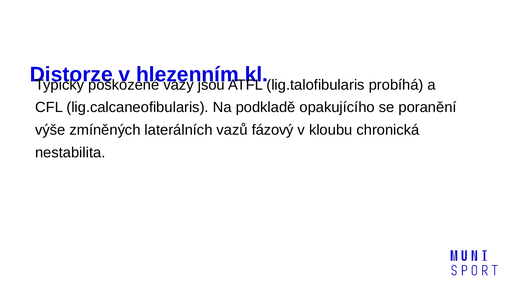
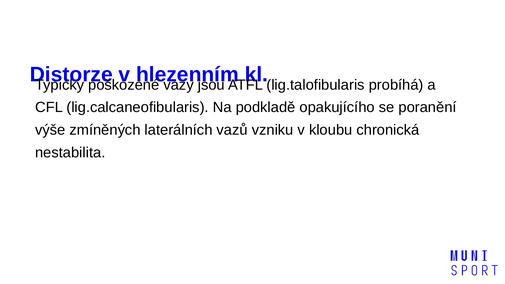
fázový: fázový -> vzniku
